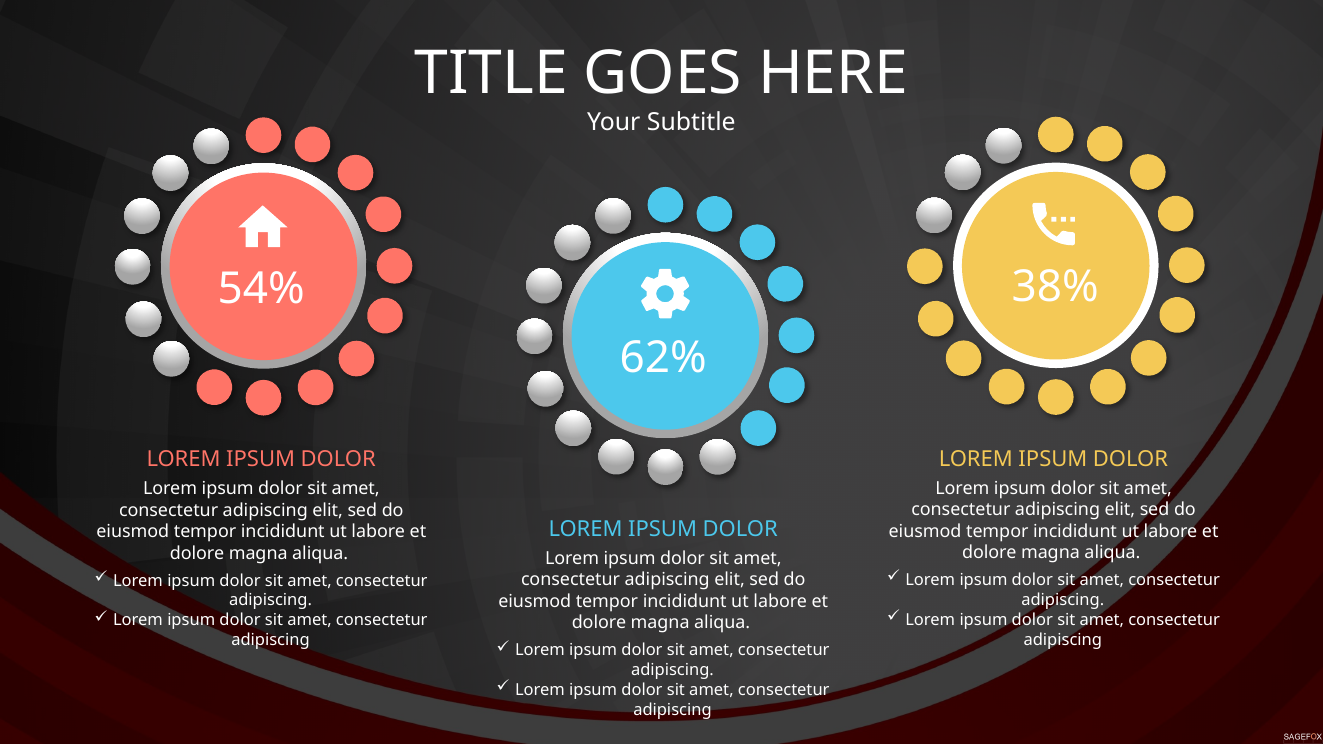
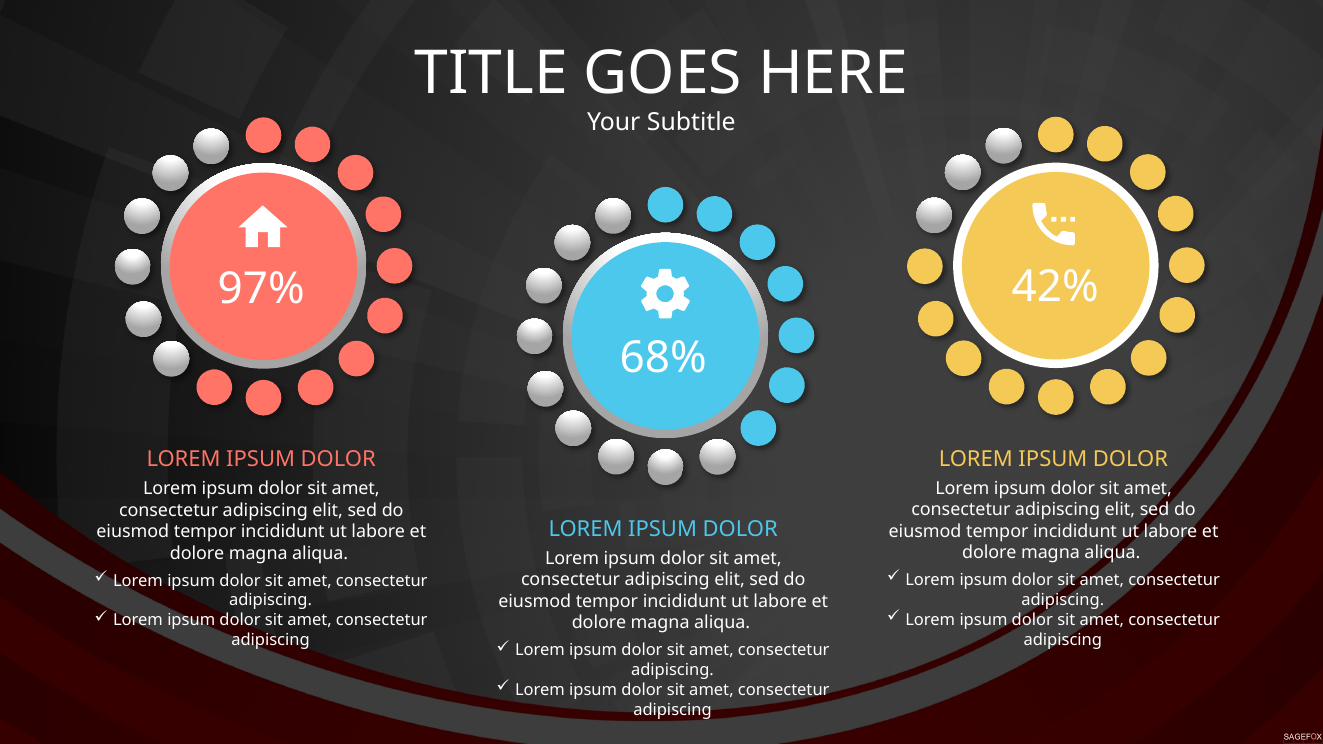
38%: 38% -> 42%
54%: 54% -> 97%
62%: 62% -> 68%
